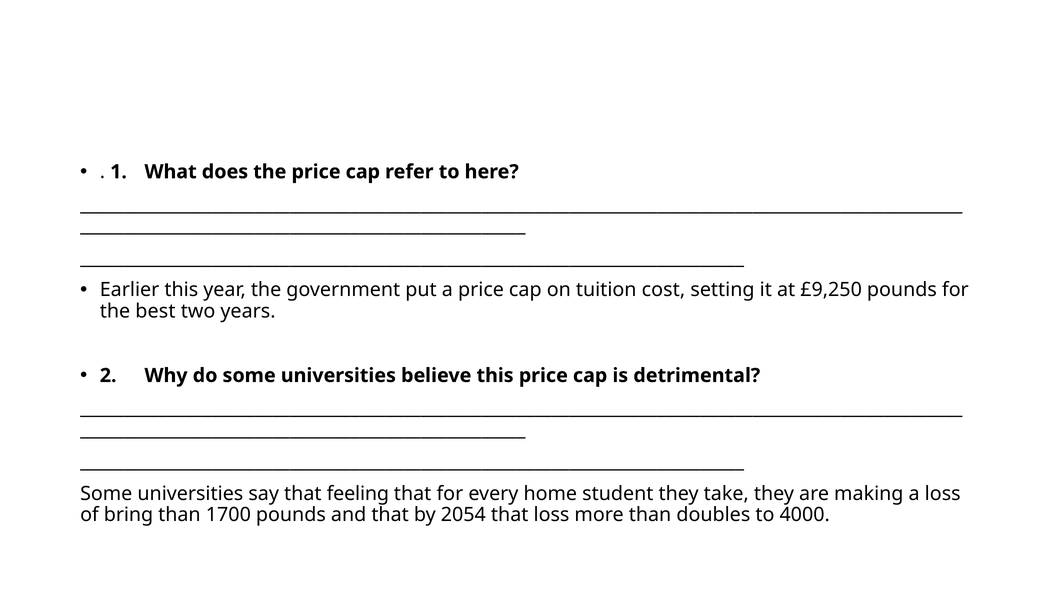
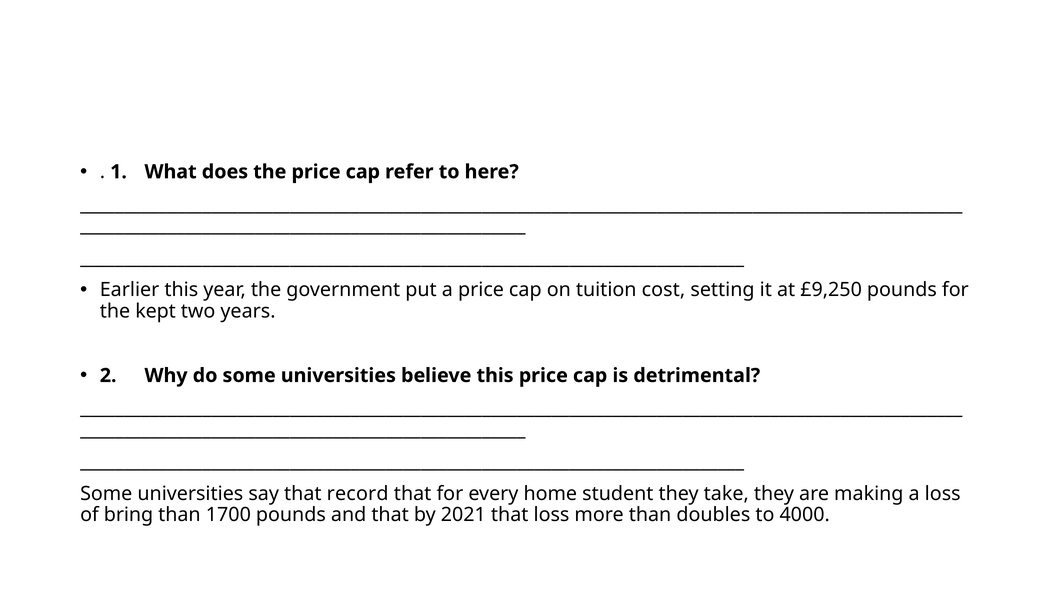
best: best -> kept
feeling: feeling -> record
2054: 2054 -> 2021
